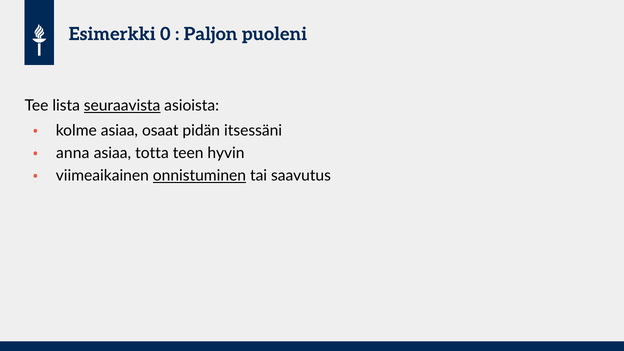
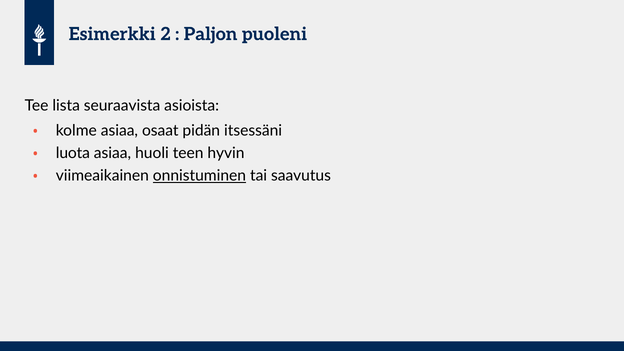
0: 0 -> 2
seuraavista underline: present -> none
anna: anna -> luota
totta: totta -> huoli
